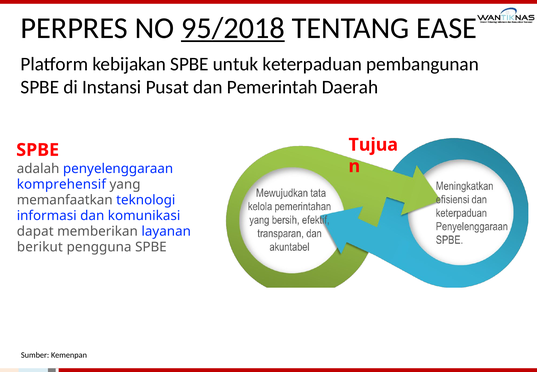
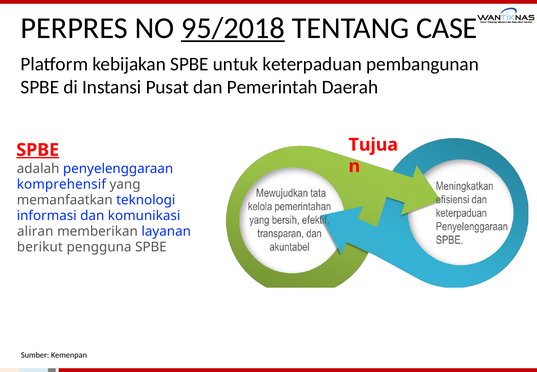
EASE: EASE -> CASE
SPBE at (38, 150) underline: none -> present
dapat: dapat -> aliran
